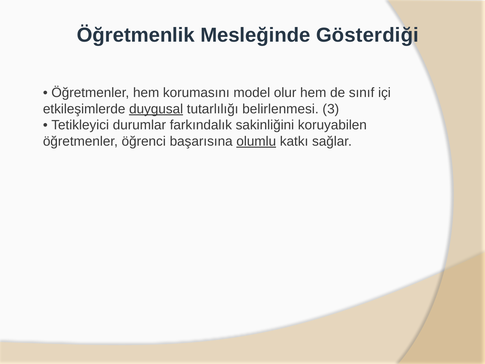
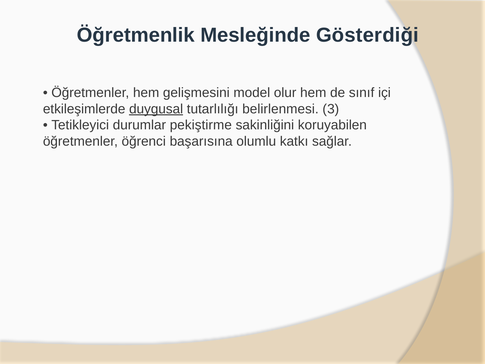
korumasını: korumasını -> gelişmesini
farkındalık: farkındalık -> pekiştirme
olumlu underline: present -> none
